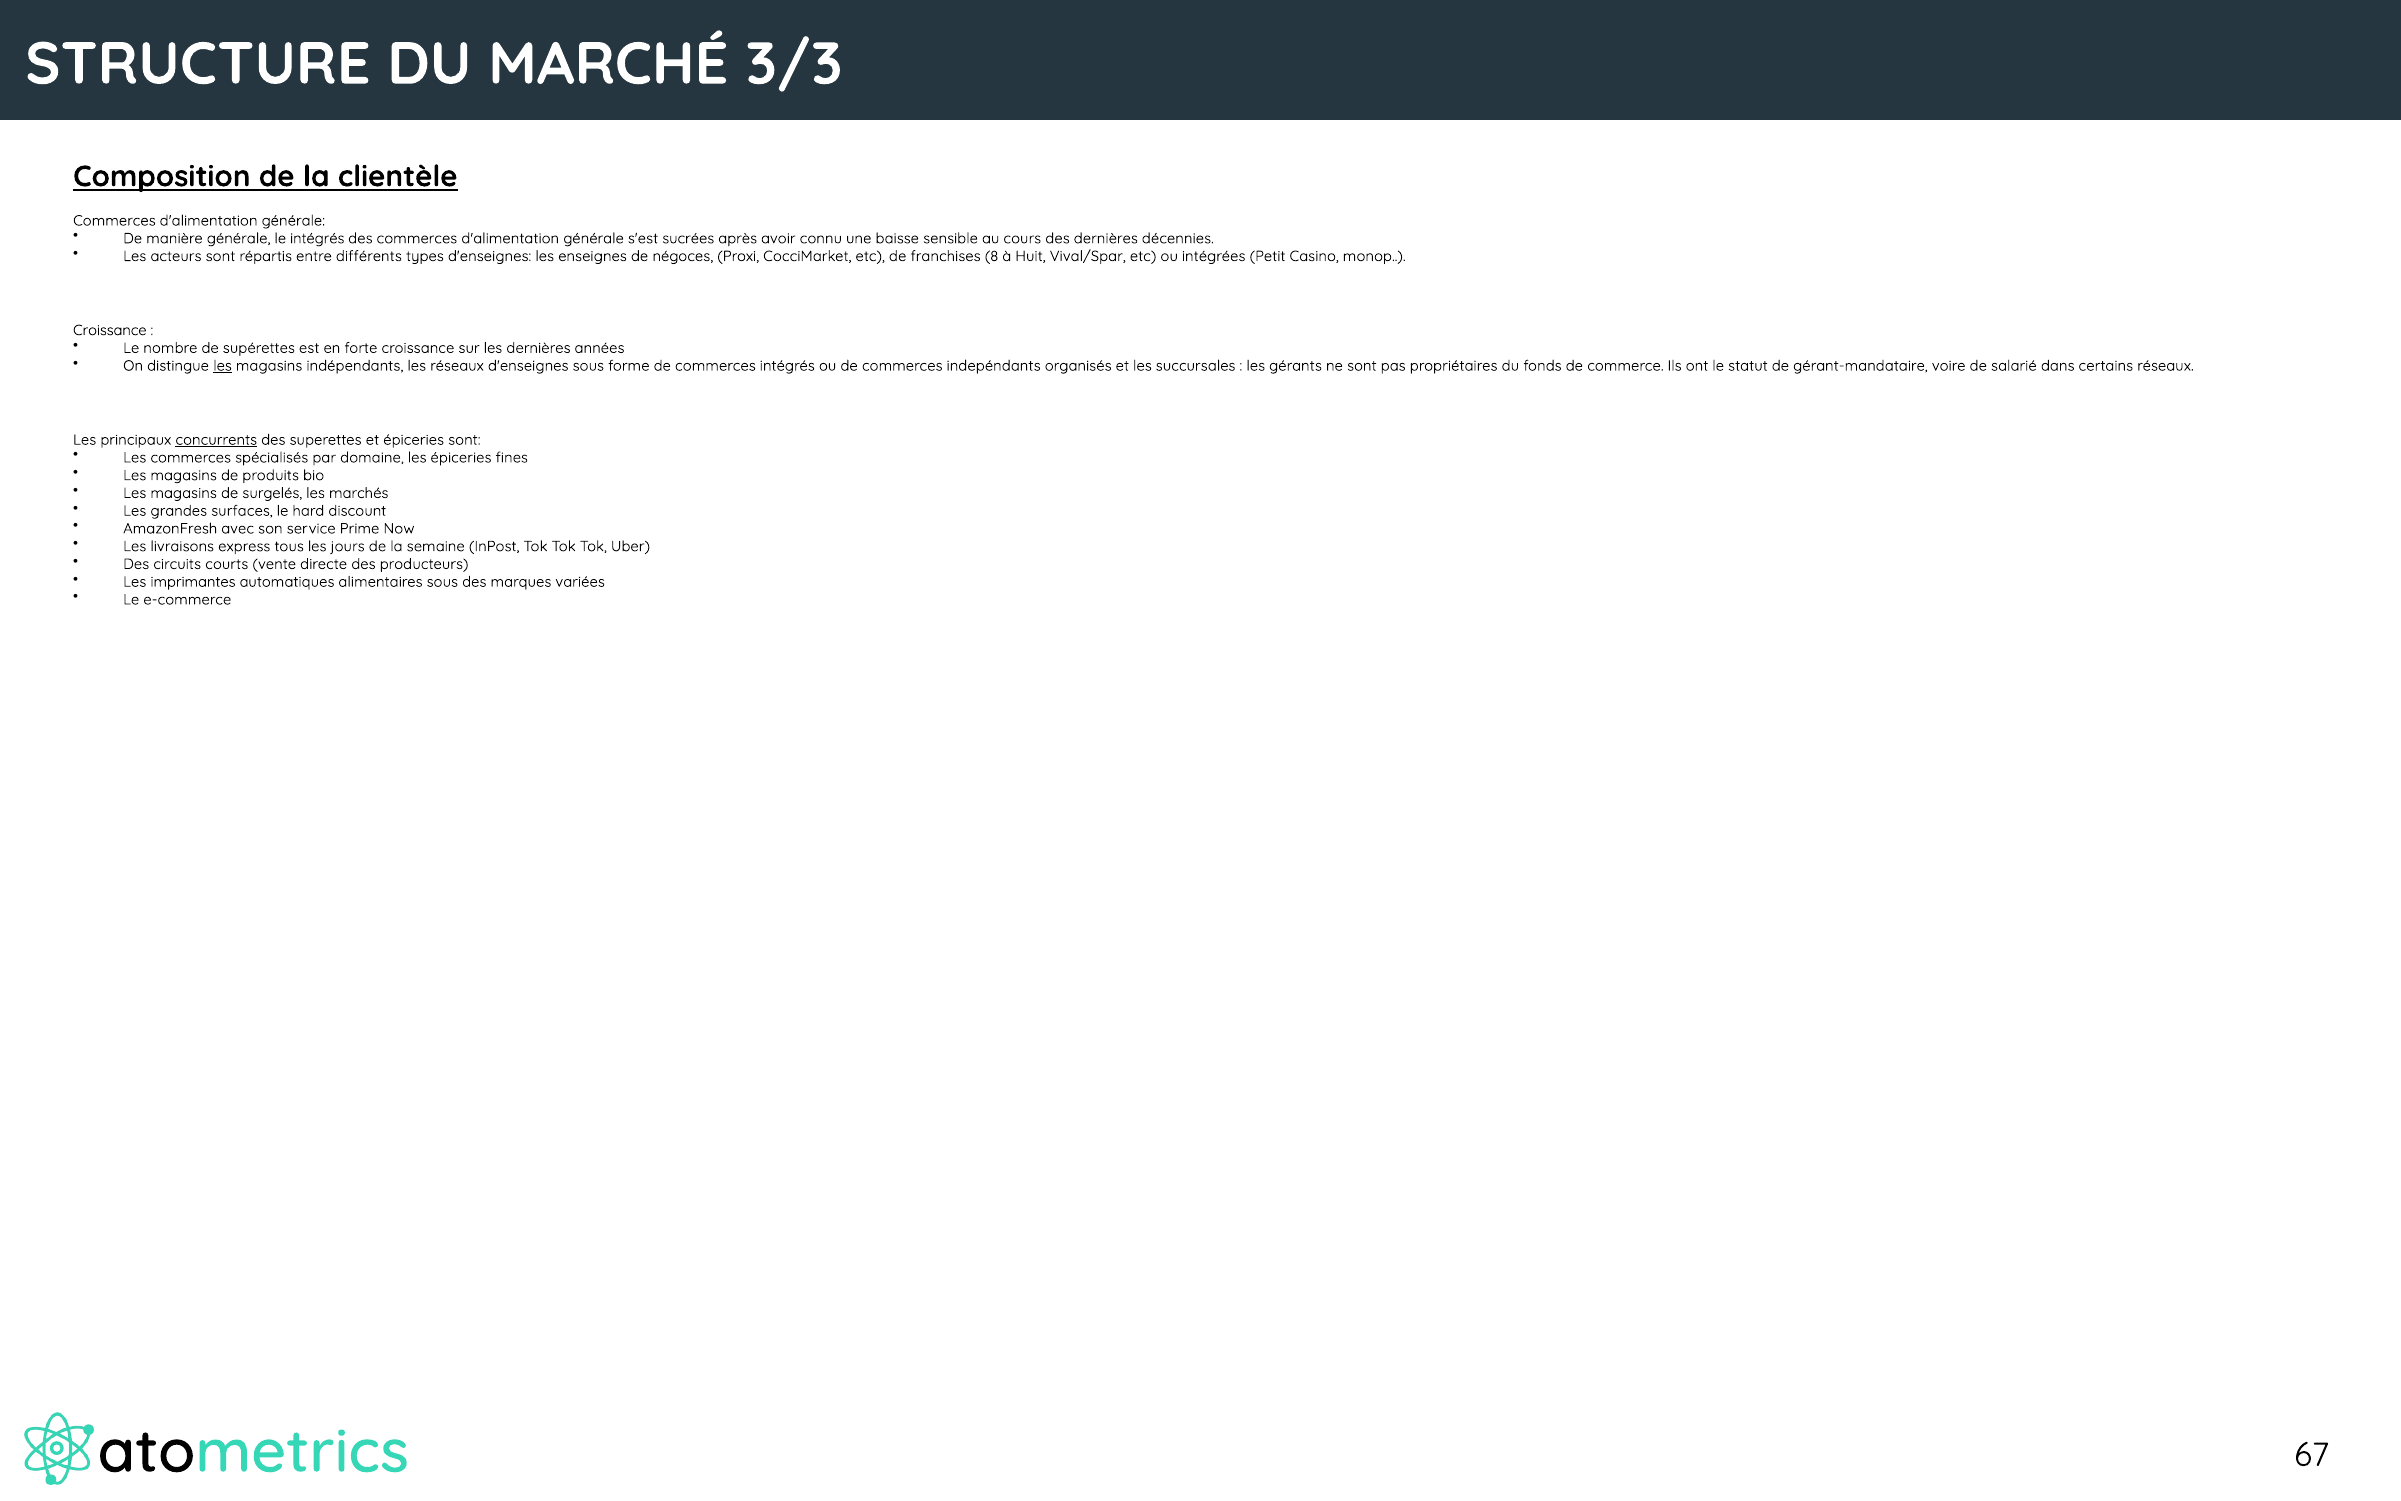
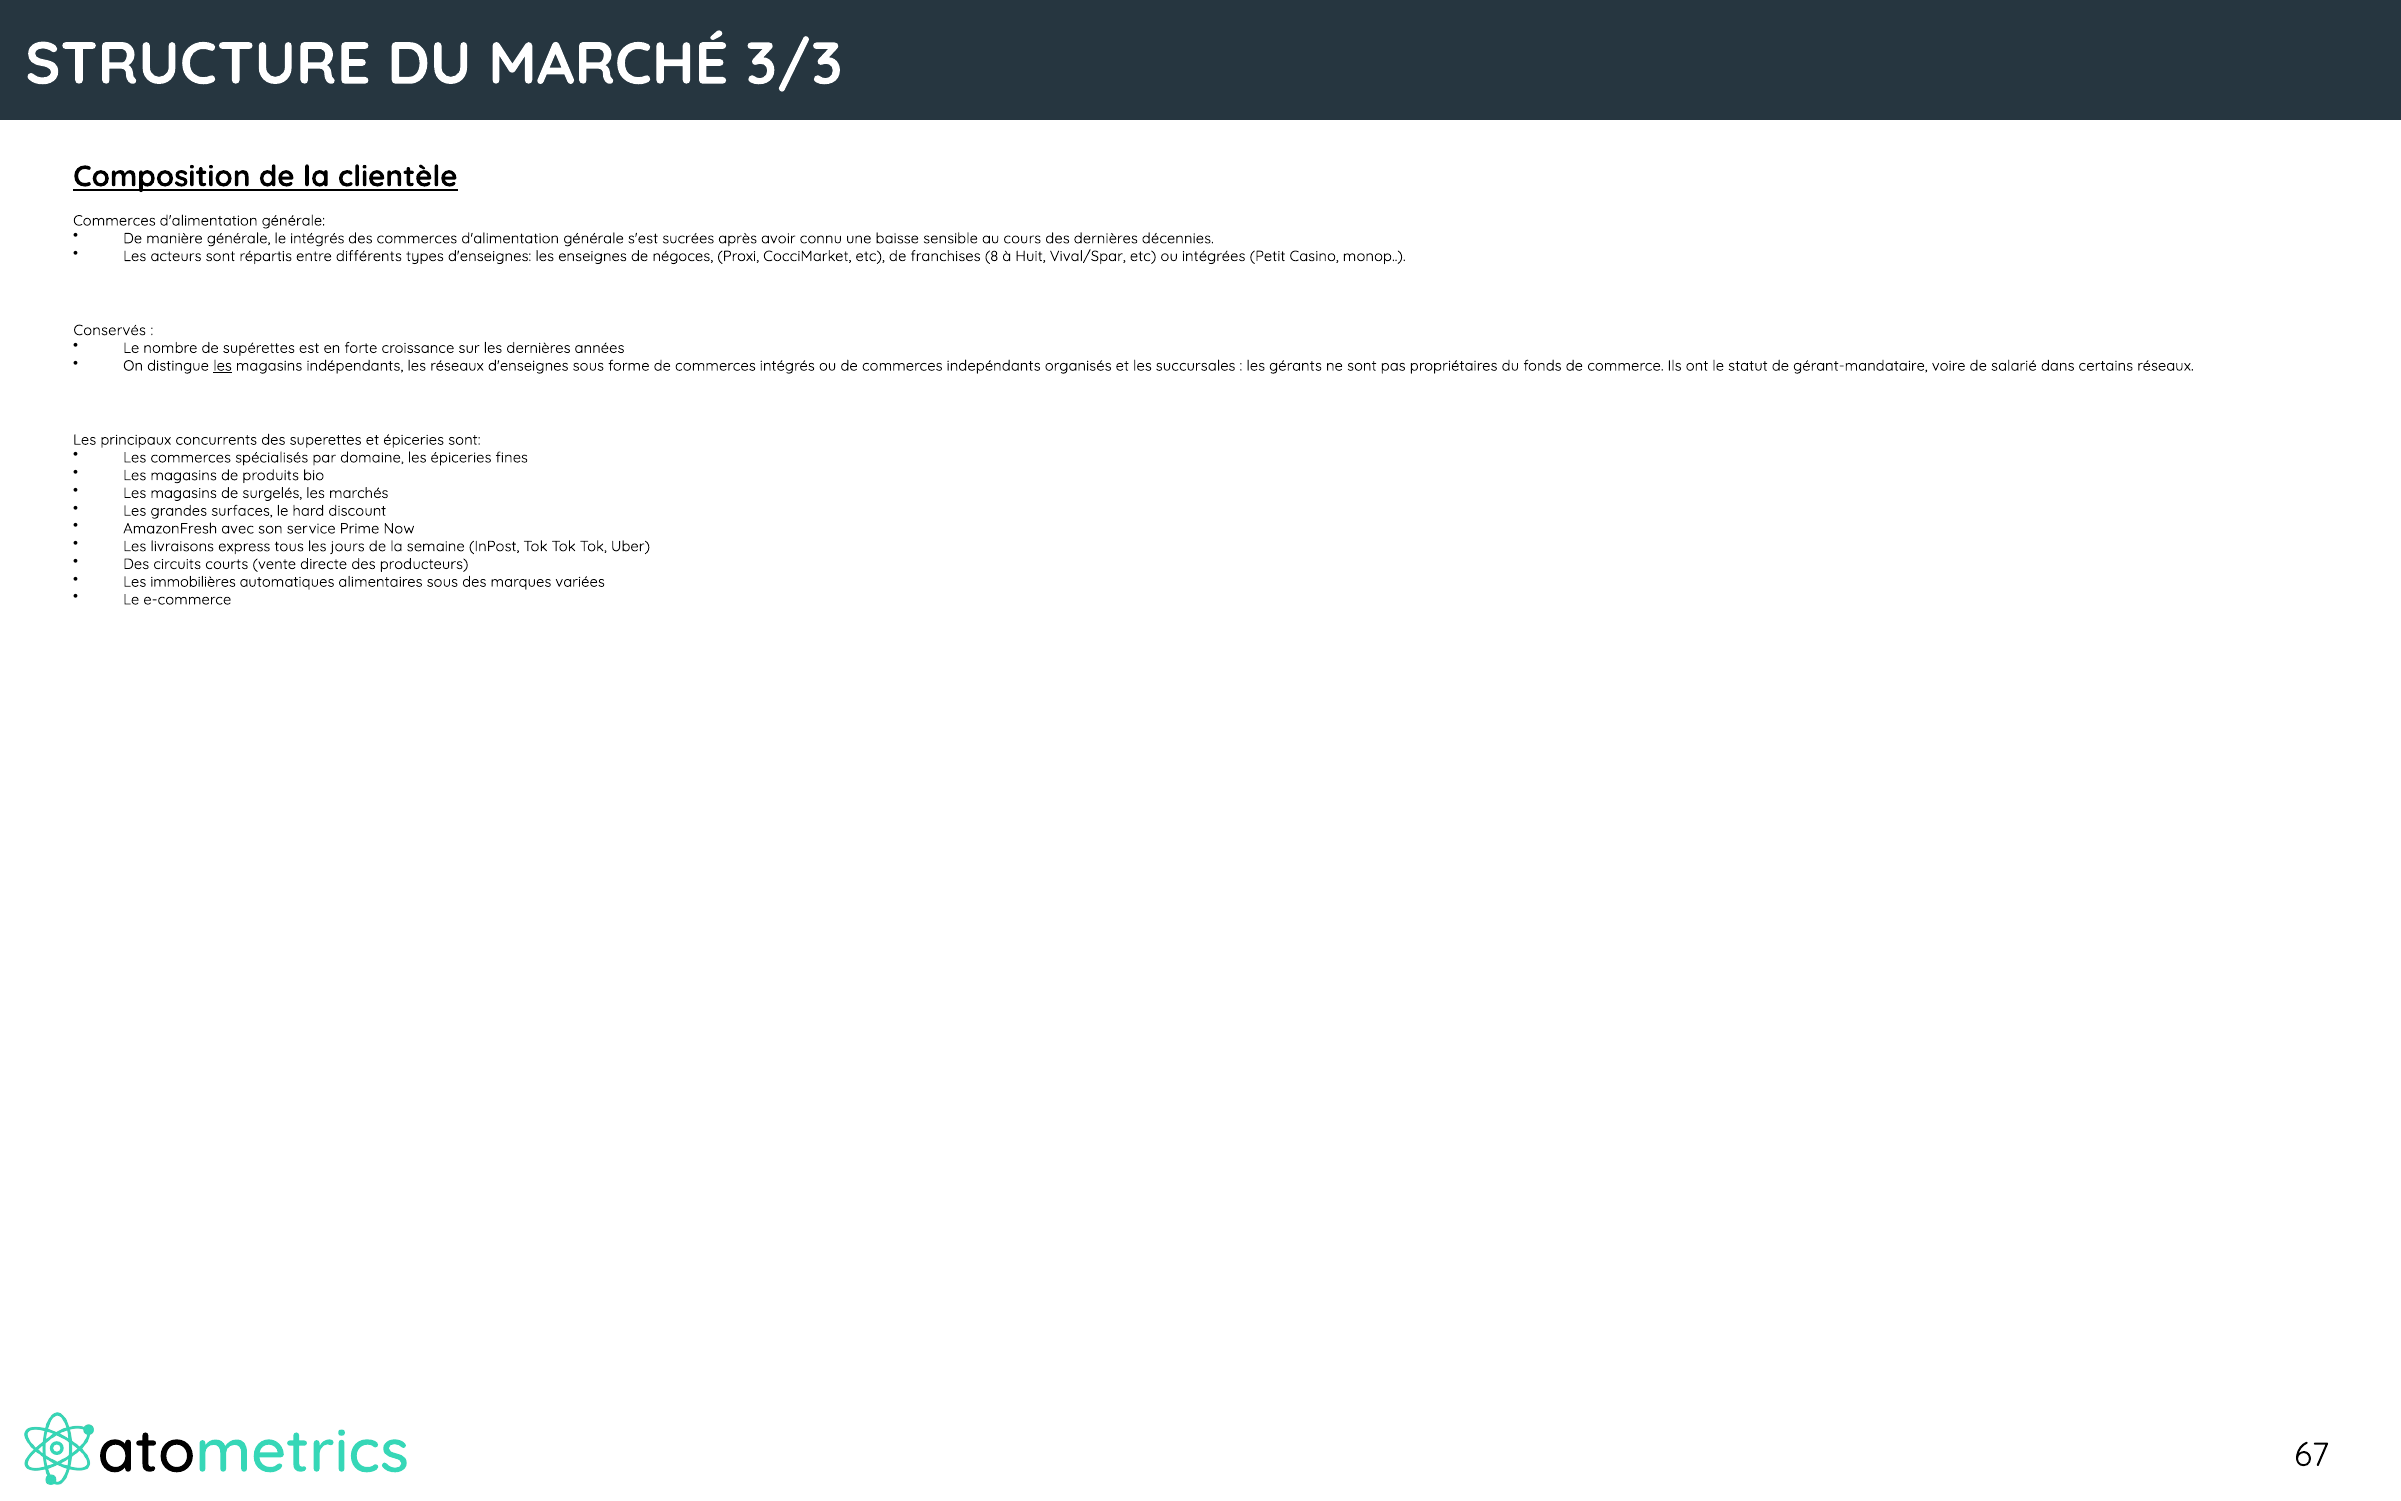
Croissance at (110, 330): Croissance -> Conservés
concurrents underline: present -> none
imprimantes: imprimantes -> immobilières
